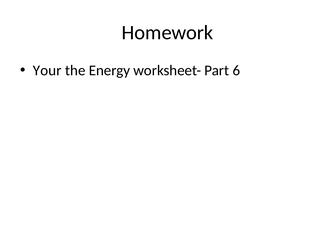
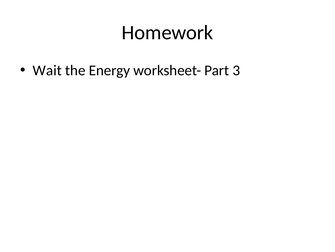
Your: Your -> Wait
6: 6 -> 3
